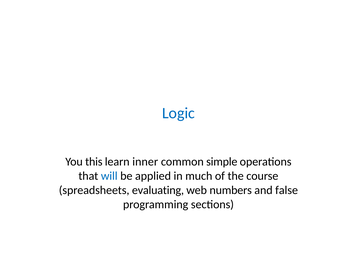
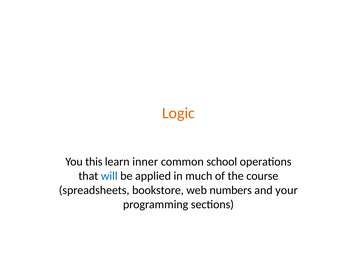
Logic colour: blue -> orange
simple: simple -> school
evaluating: evaluating -> bookstore
false: false -> your
